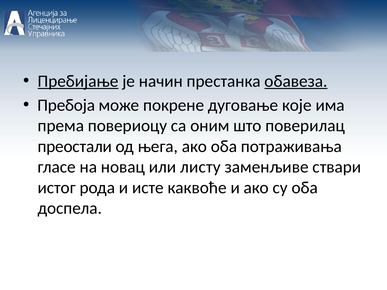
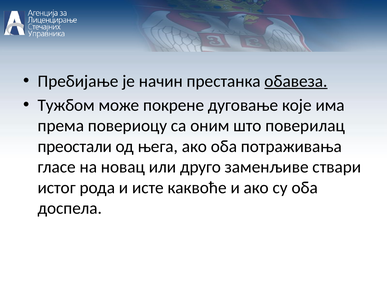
Пребијање underline: present -> none
Пребоја: Пребоја -> Тужбом
листу: листу -> друго
